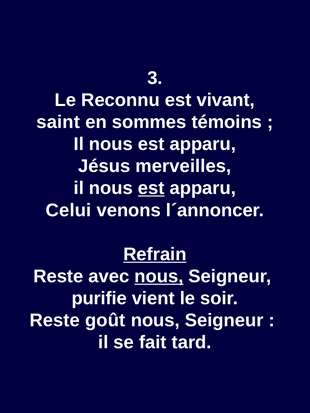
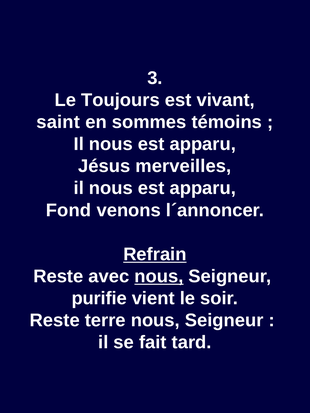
Reconnu: Reconnu -> Toujours
est at (151, 188) underline: present -> none
Celui: Celui -> Fond
goût: goût -> terre
